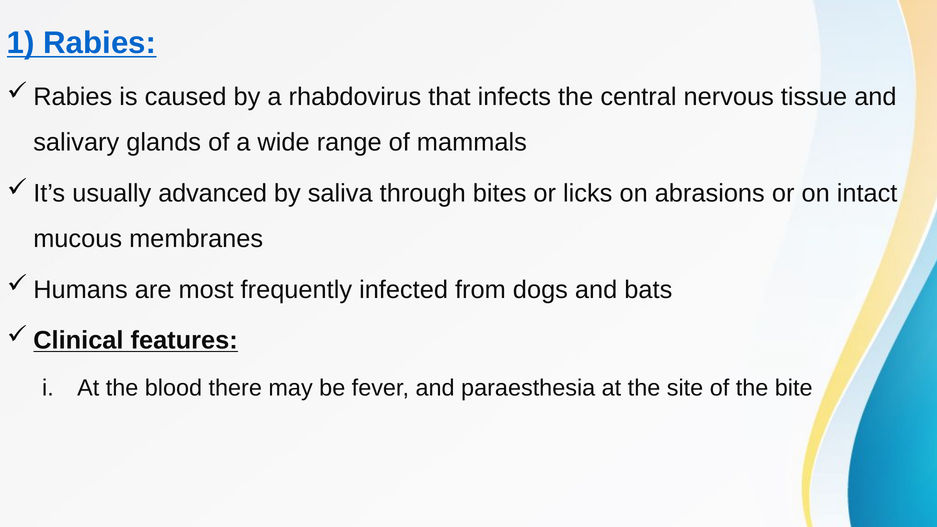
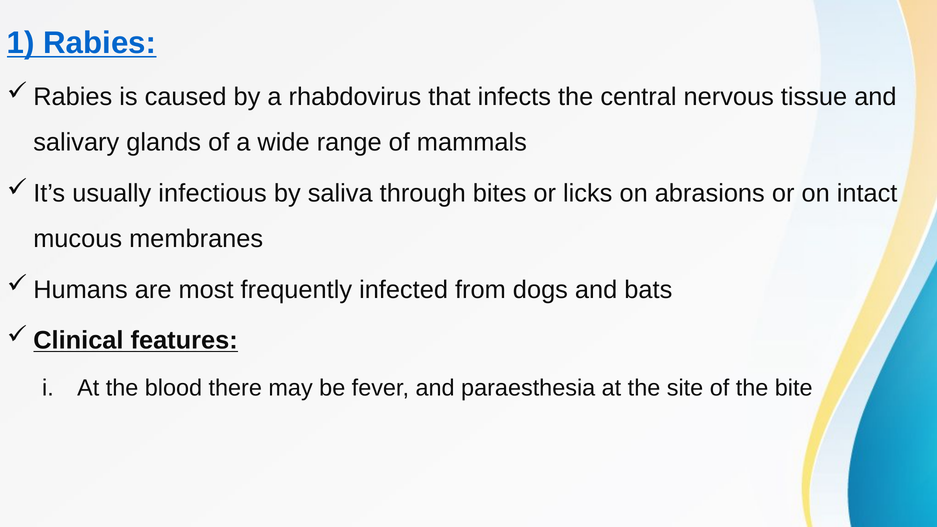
advanced: advanced -> infectious
